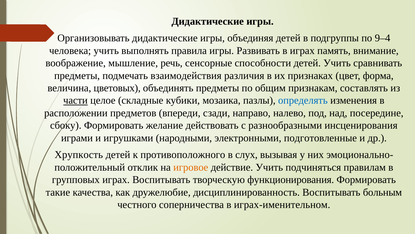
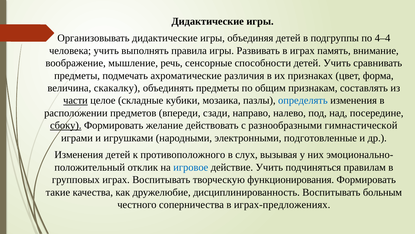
9–4: 9–4 -> 4–4
взаимодействия: взаимодействия -> ахроматические
цветовых: цветовых -> скакалку
сбоку underline: none -> present
инсценирования: инсценирования -> гимнастической
Хрупкость at (79, 154): Хрупкость -> Изменения
игровое colour: orange -> blue
играх-именительном: играх-именительном -> играх-предложениях
